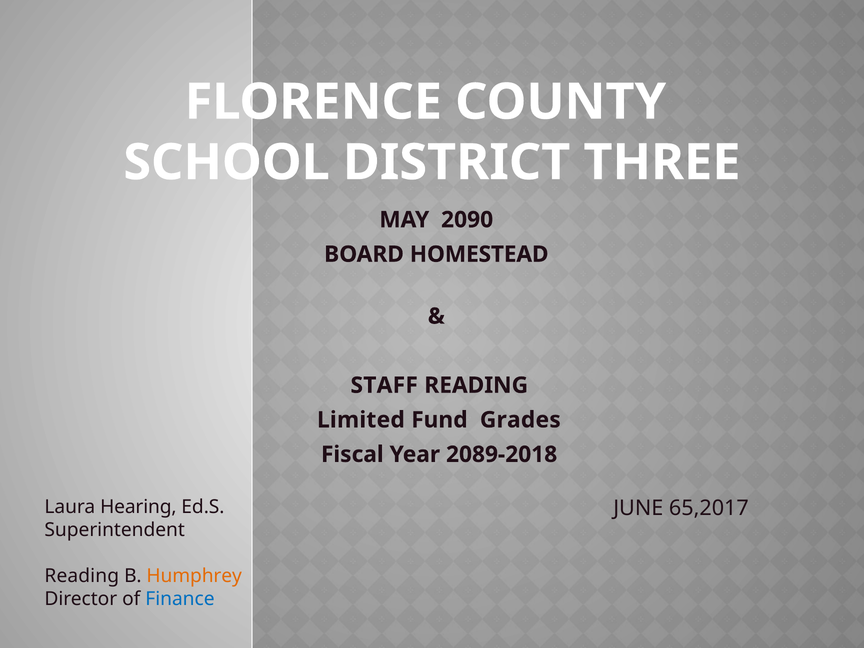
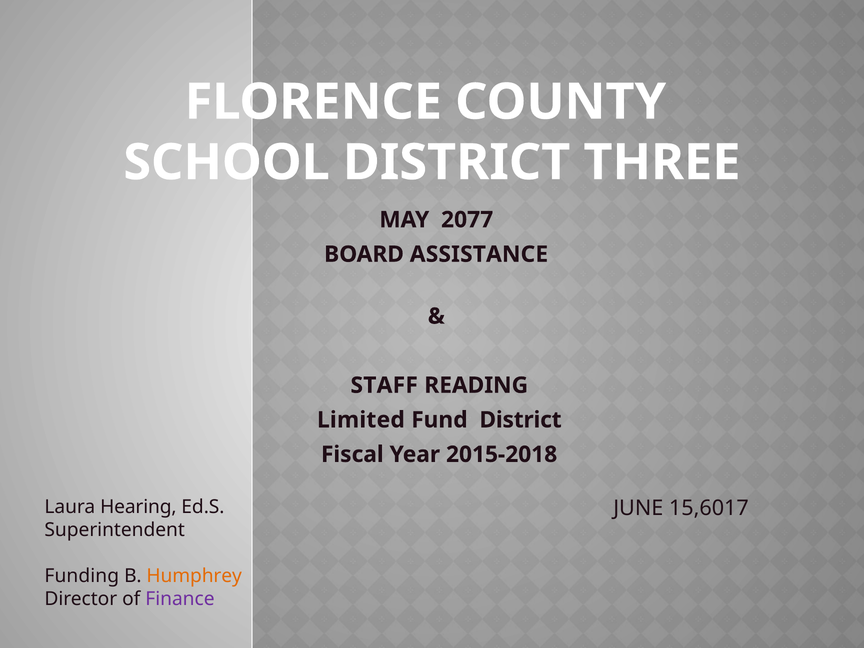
2090: 2090 -> 2077
HOMESTEAD: HOMESTEAD -> ASSISTANCE
Fund Grades: Grades -> District
2089-2018: 2089-2018 -> 2015-2018
65,2017: 65,2017 -> 15,6017
Reading at (82, 576): Reading -> Funding
Finance colour: blue -> purple
